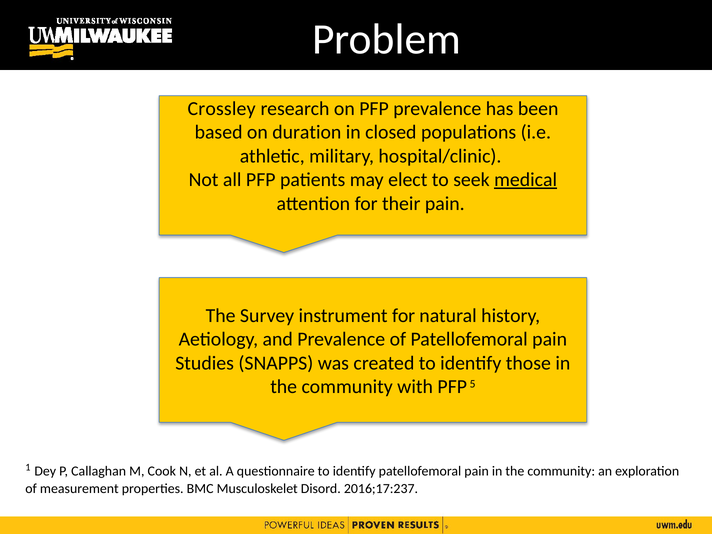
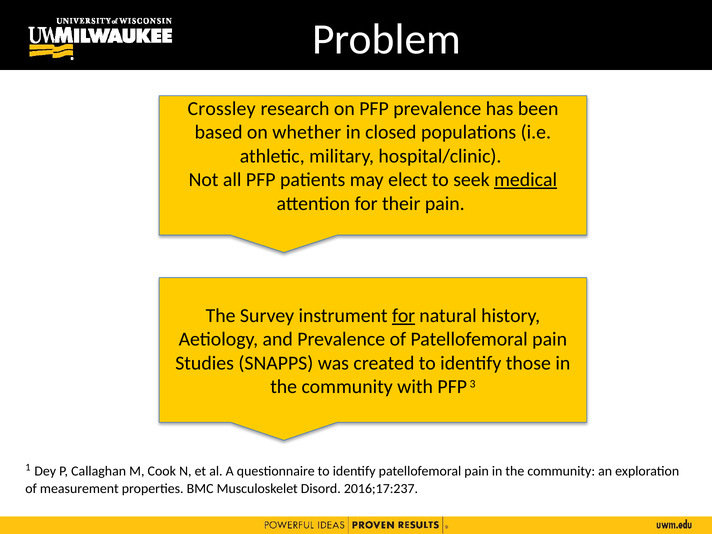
duration: duration -> whether
for at (404, 316) underline: none -> present
5: 5 -> 3
